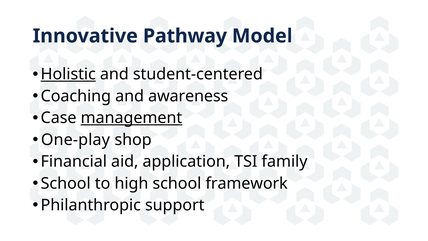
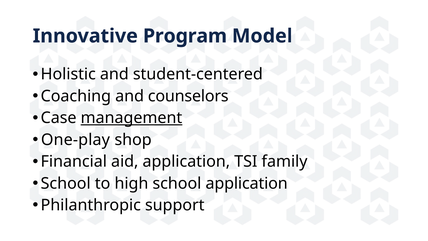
Pathway: Pathway -> Program
Holistic underline: present -> none
awareness: awareness -> counselors
school framework: framework -> application
